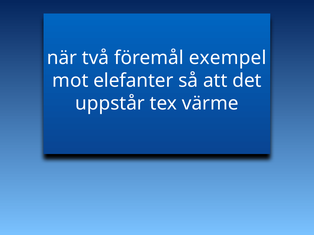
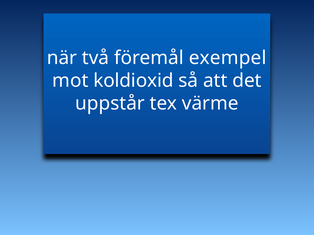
elefanter: elefanter -> koldioxid
